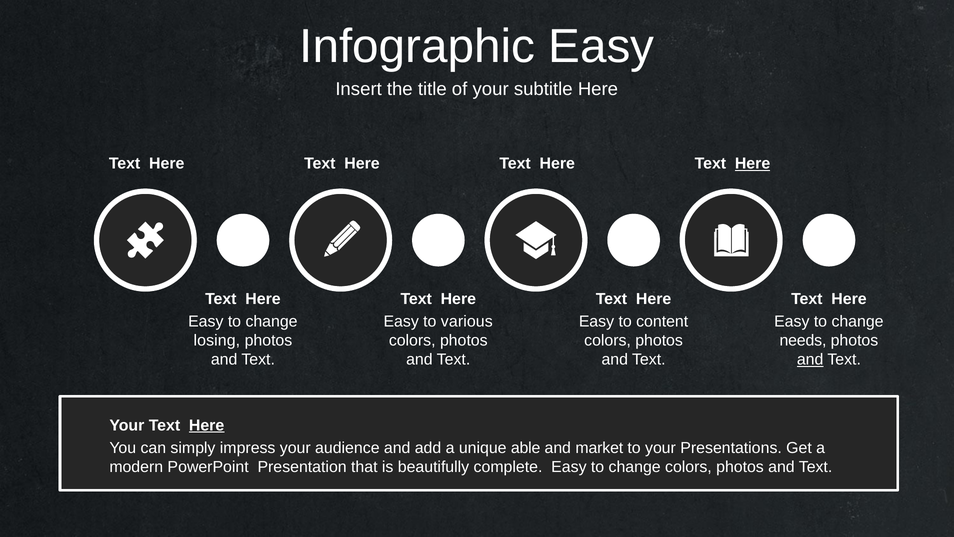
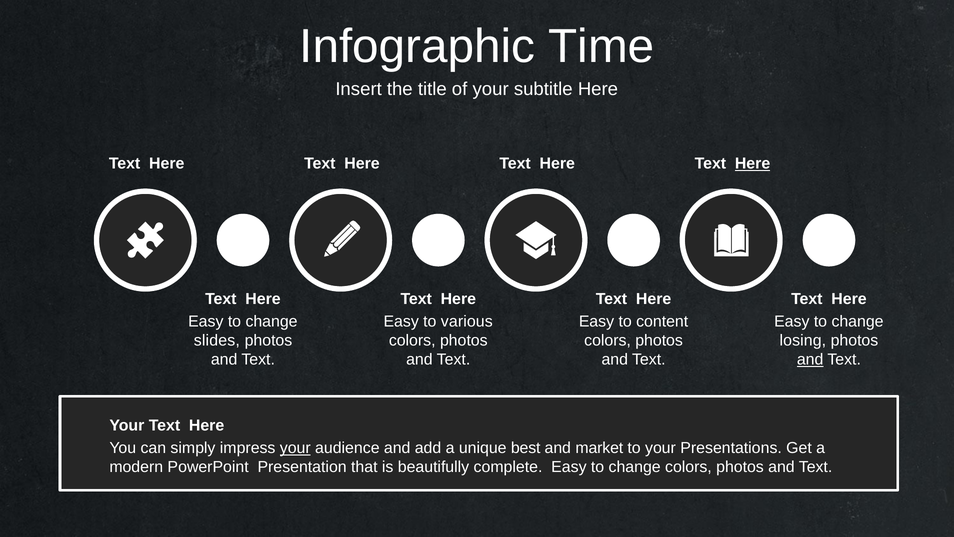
Infographic Easy: Easy -> Time
losing: losing -> slides
needs: needs -> losing
Here at (207, 425) underline: present -> none
your at (295, 448) underline: none -> present
able: able -> best
